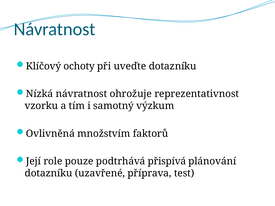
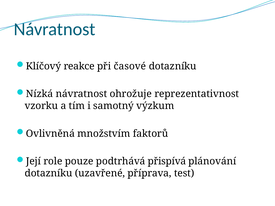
ochoty: ochoty -> reakce
uveďte: uveďte -> časové
